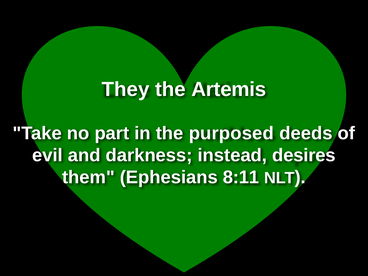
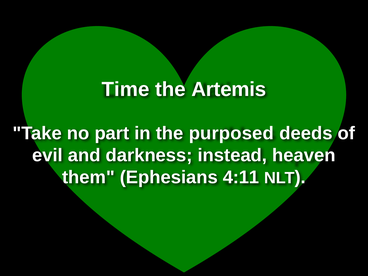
They: They -> Time
desires: desires -> heaven
8:11: 8:11 -> 4:11
